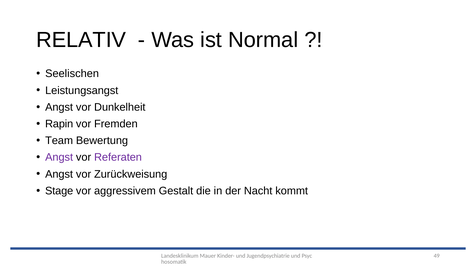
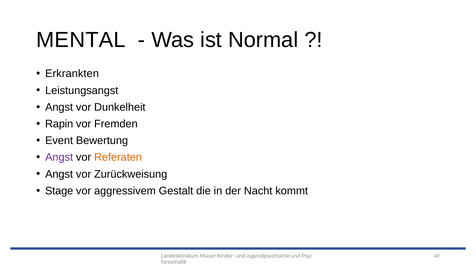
RELATIV: RELATIV -> MENTAL
Seelischen: Seelischen -> Erkrankten
Team: Team -> Event
Referaten colour: purple -> orange
